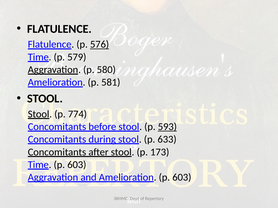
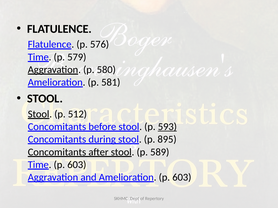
576 underline: present -> none
774: 774 -> 512
633: 633 -> 895
173: 173 -> 589
